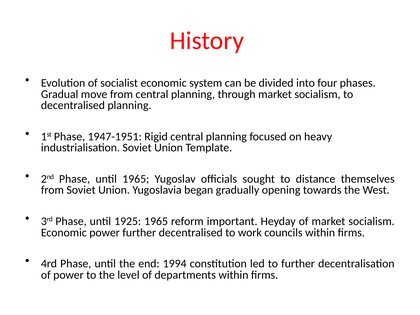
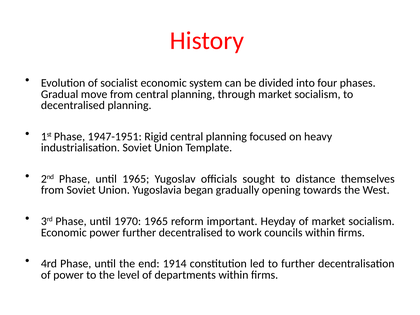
1925: 1925 -> 1970
1994: 1994 -> 1914
